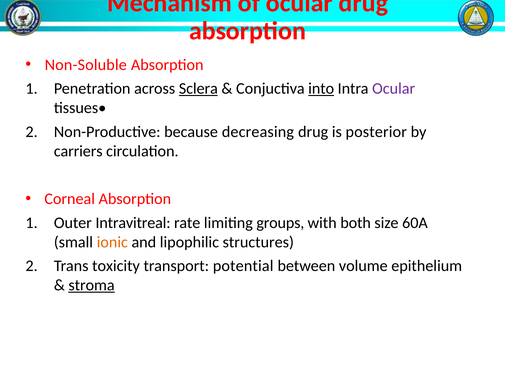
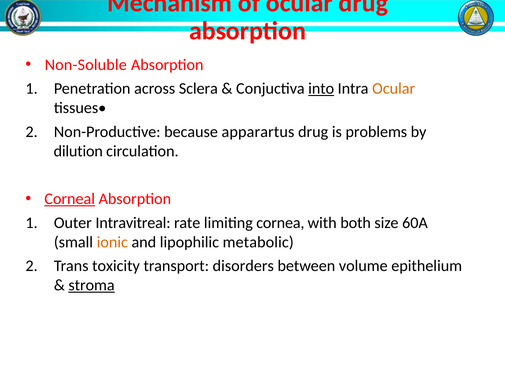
Sclera underline: present -> none
Ocular at (394, 89) colour: purple -> orange
decreasing: decreasing -> apparartus
posterior: posterior -> problems
carriers: carriers -> dilution
Corneal underline: none -> present
groups: groups -> cornea
structures: structures -> metabolic
potential: potential -> disorders
